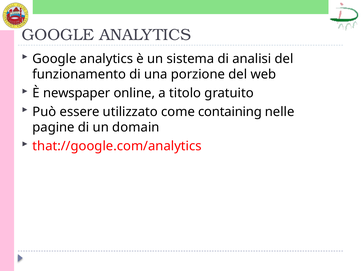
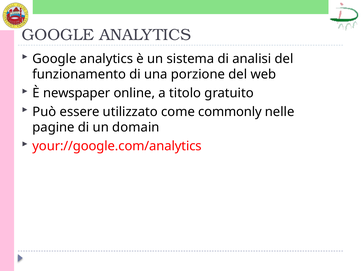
containing: containing -> commonly
that://google.com/analytics: that://google.com/analytics -> your://google.com/analytics
